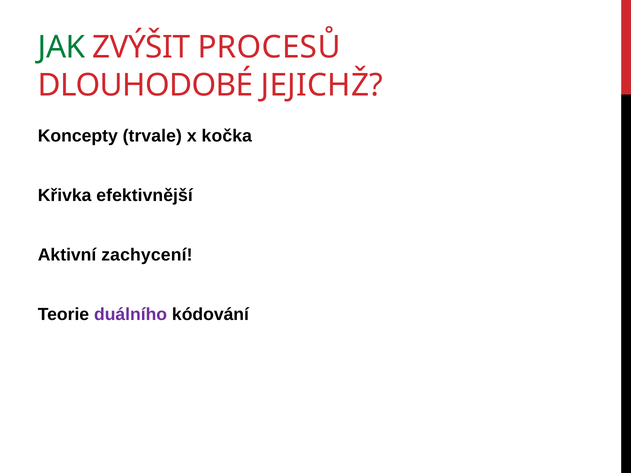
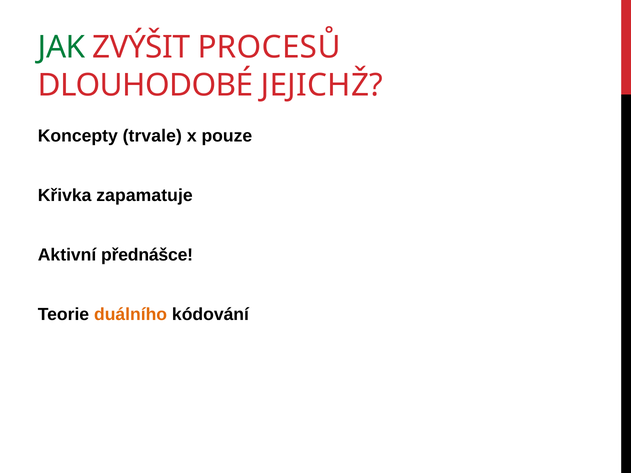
kočka: kočka -> pouze
efektivnější: efektivnější -> zapamatuje
zachycení: zachycení -> přednášce
duálního colour: purple -> orange
